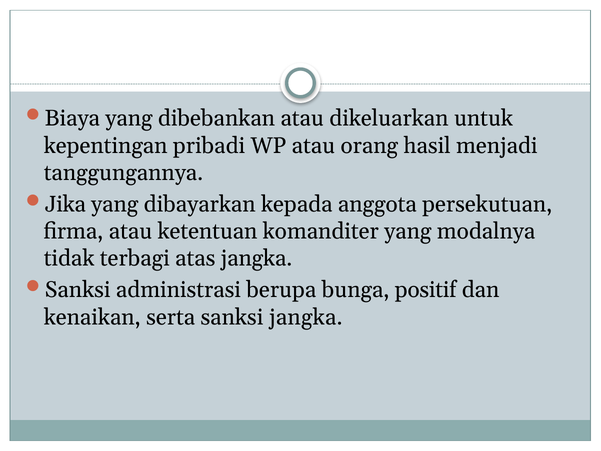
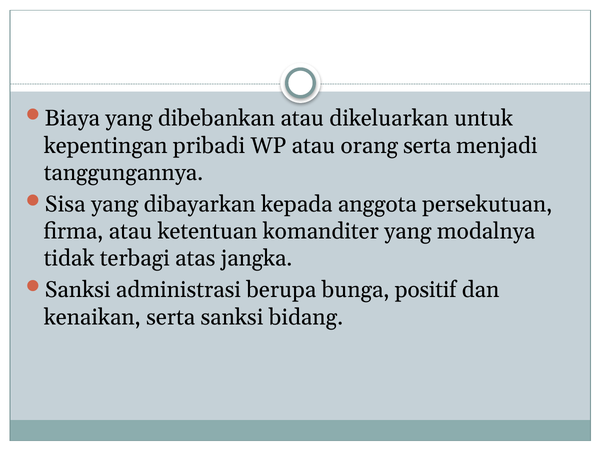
orang hasil: hasil -> serta
Jika: Jika -> Sisa
sanksi jangka: jangka -> bidang
